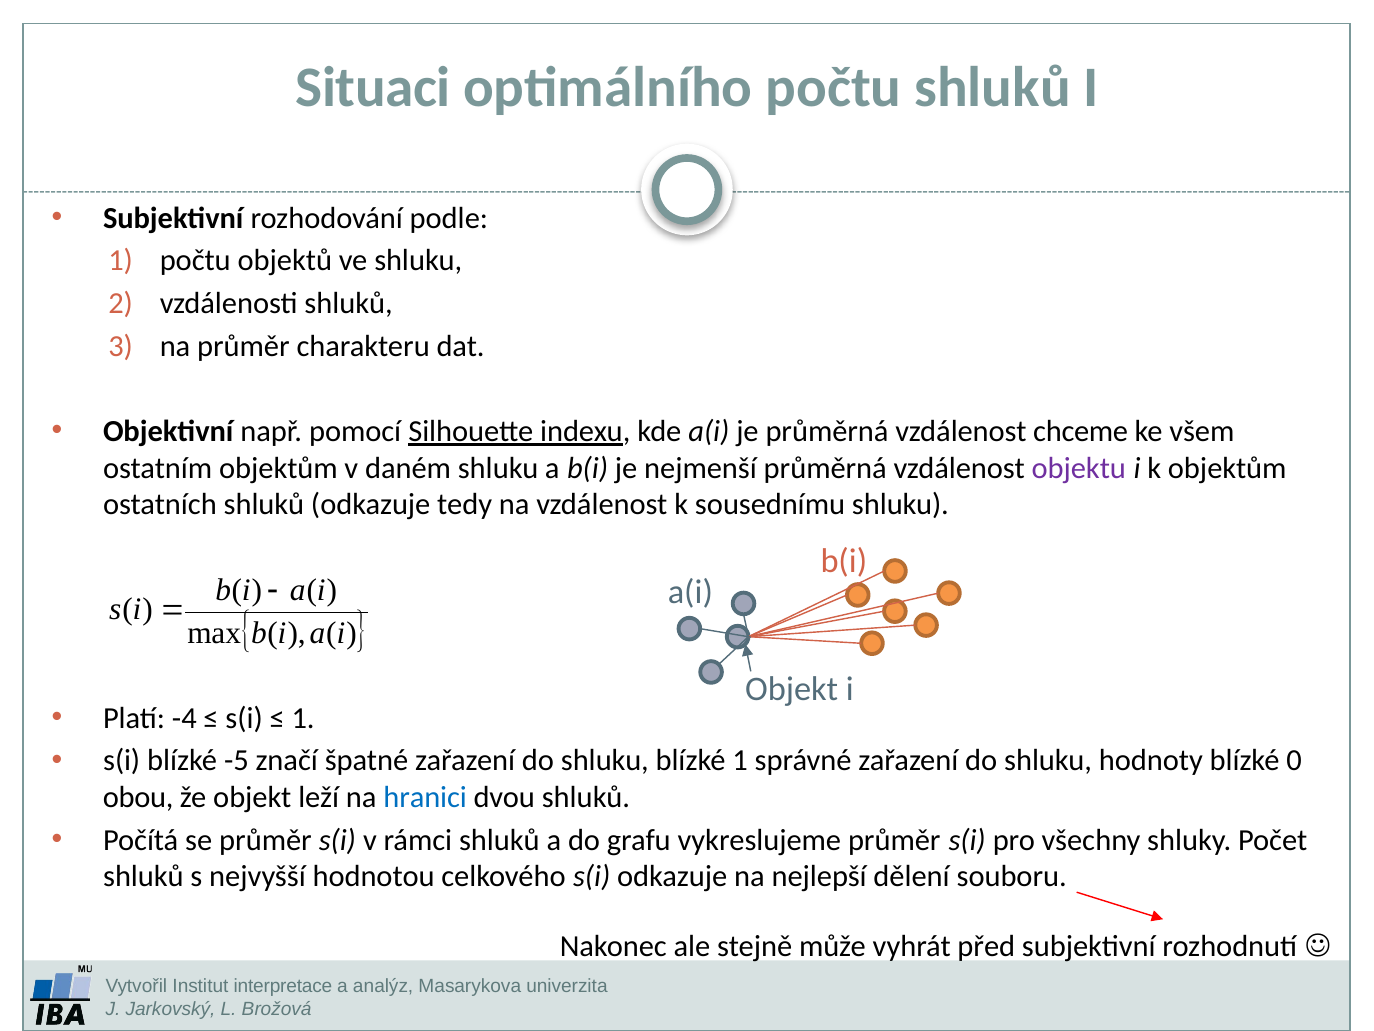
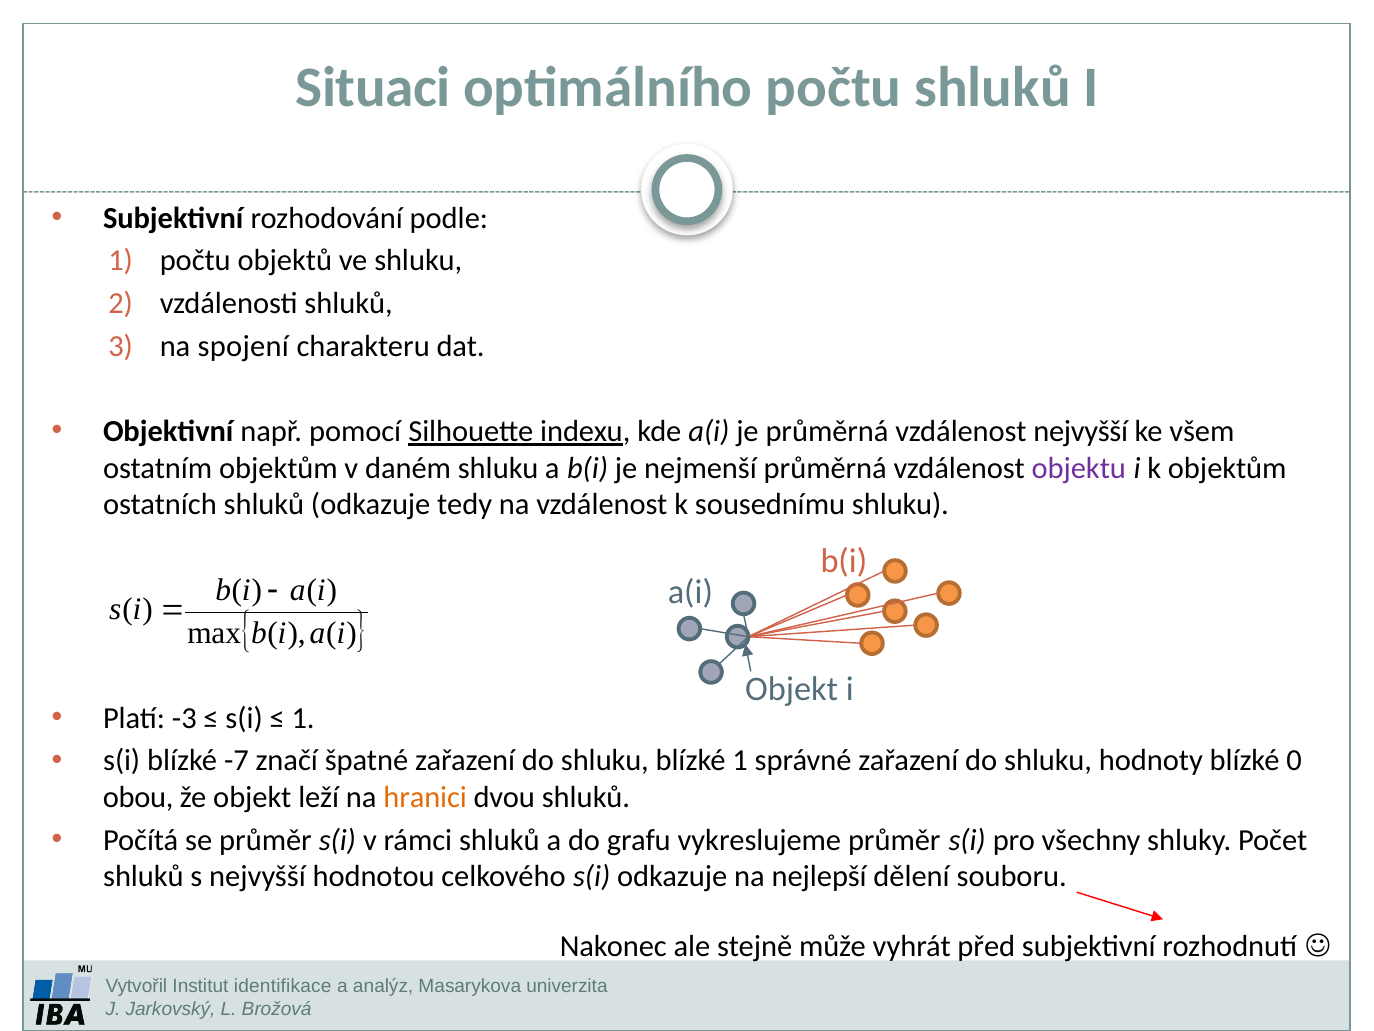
na průměr: průměr -> spojení
vzdálenost chceme: chceme -> nejvyšší
-4: -4 -> -3
-5: -5 -> -7
hranici colour: blue -> orange
interpretace: interpretace -> identifikace
